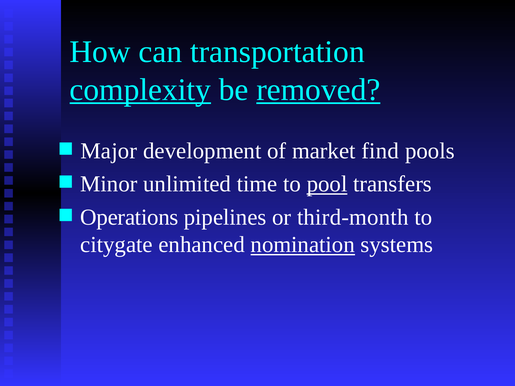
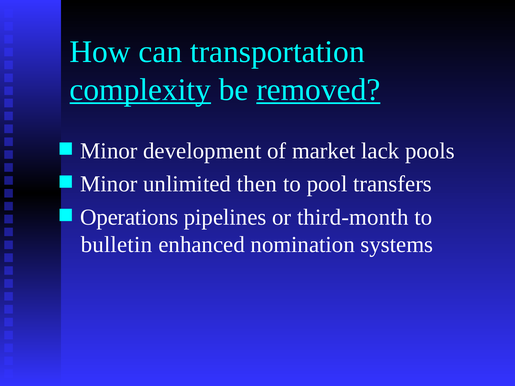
Major at (109, 151): Major -> Minor
find: find -> lack
time: time -> then
pool underline: present -> none
citygate: citygate -> bulletin
nomination underline: present -> none
